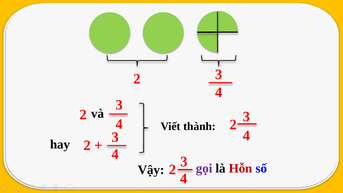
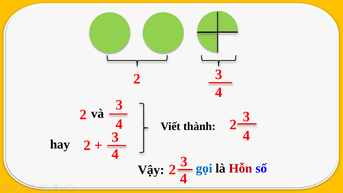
gọi colour: purple -> blue
